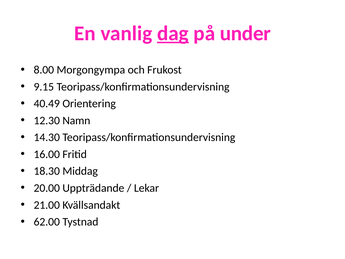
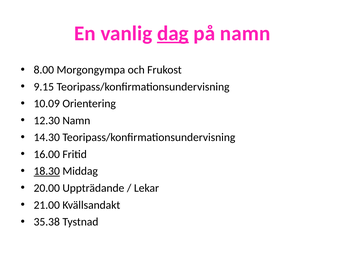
på under: under -> namn
40.49: 40.49 -> 10.09
18.30 underline: none -> present
62.00: 62.00 -> 35.38
